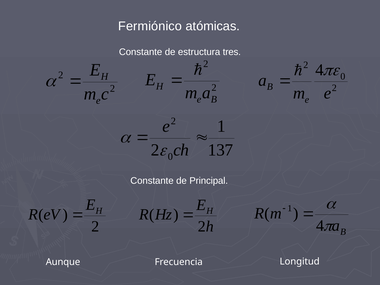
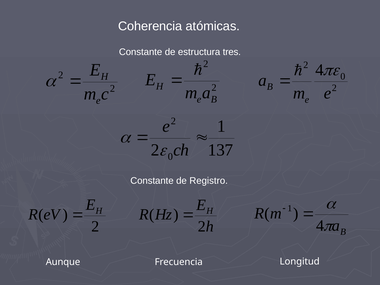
Fermiónico: Fermiónico -> Coherencia
Principal: Principal -> Registro
